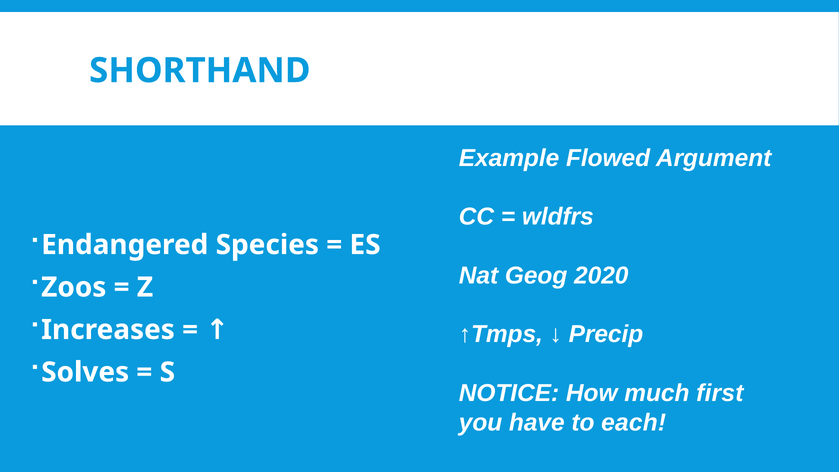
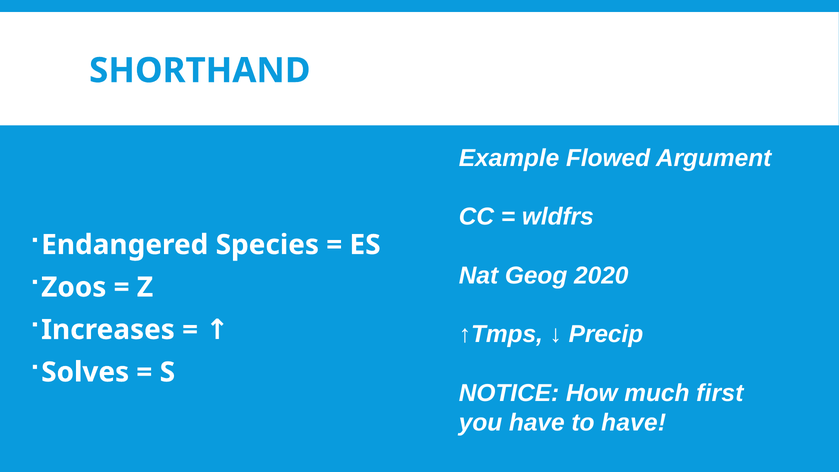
to each: each -> have
